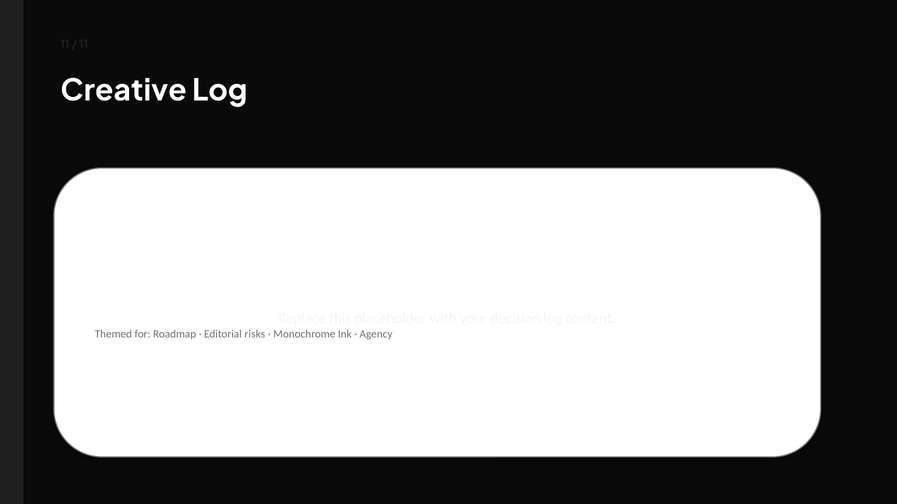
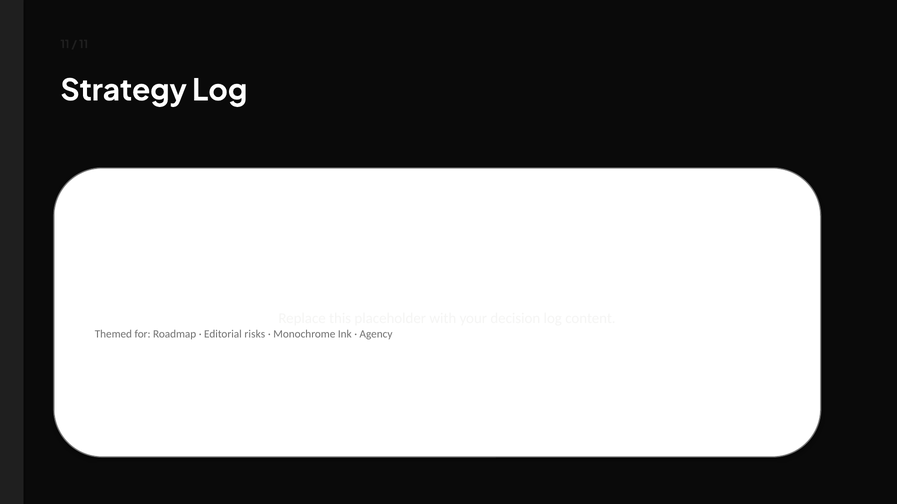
Creative: Creative -> Strategy
